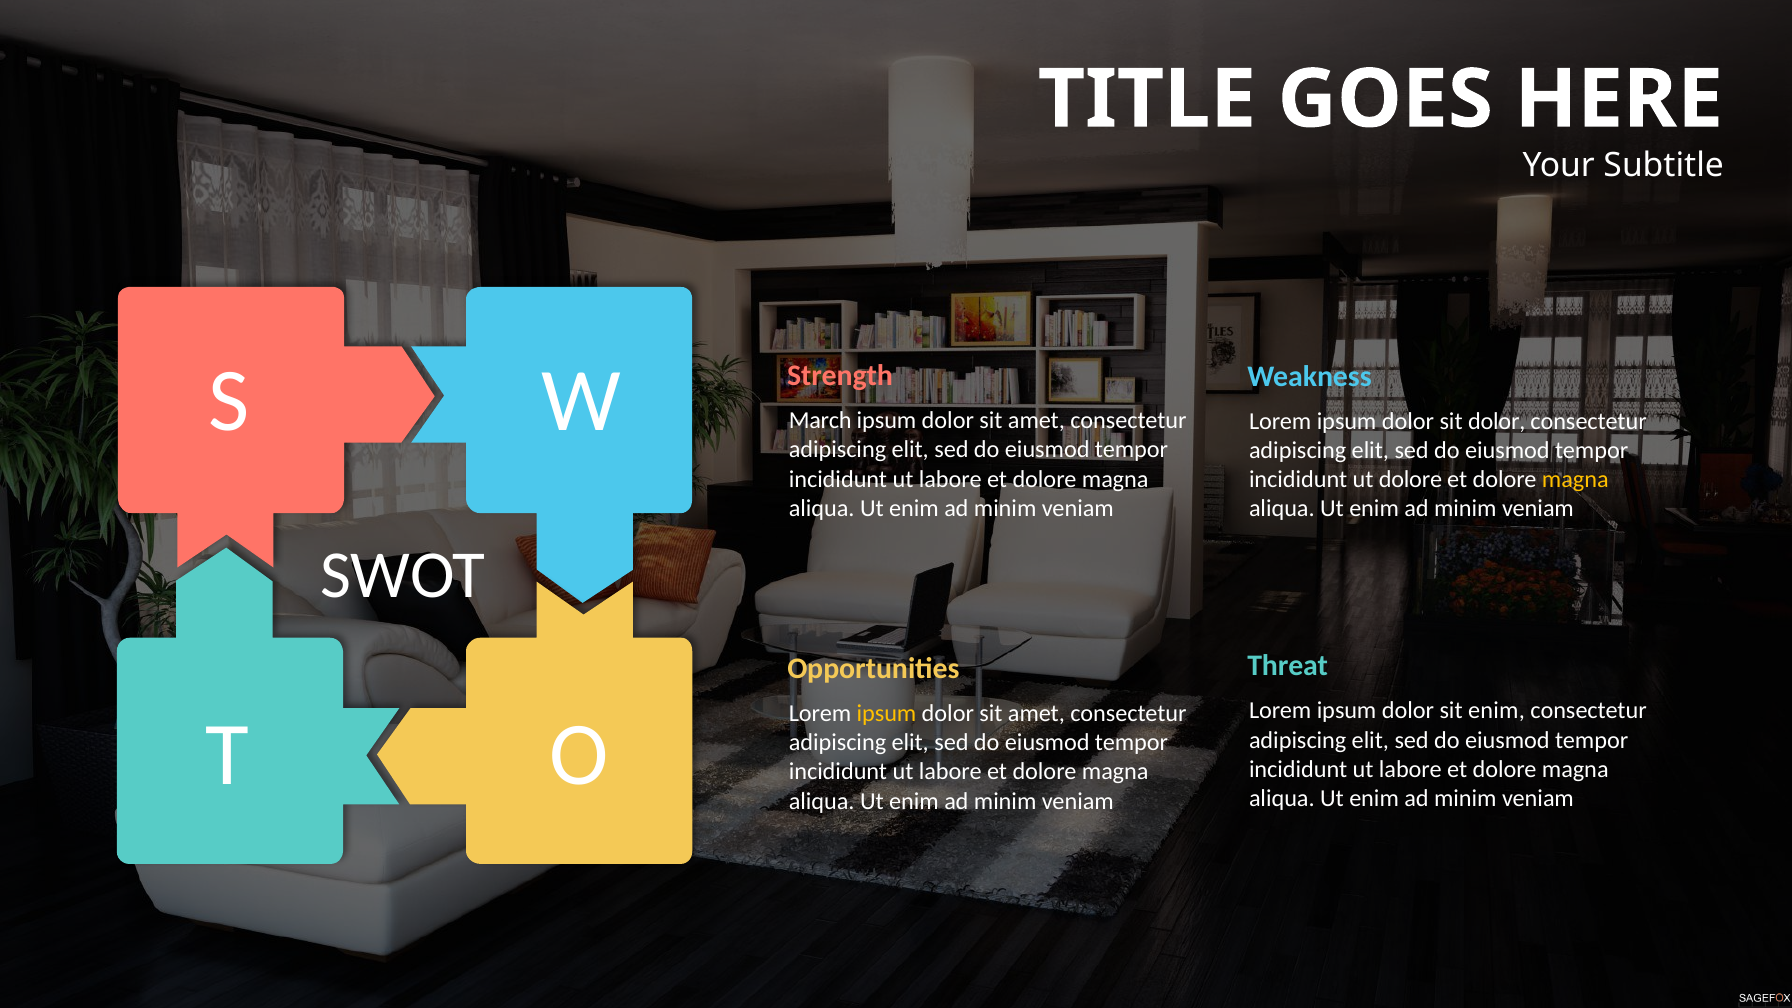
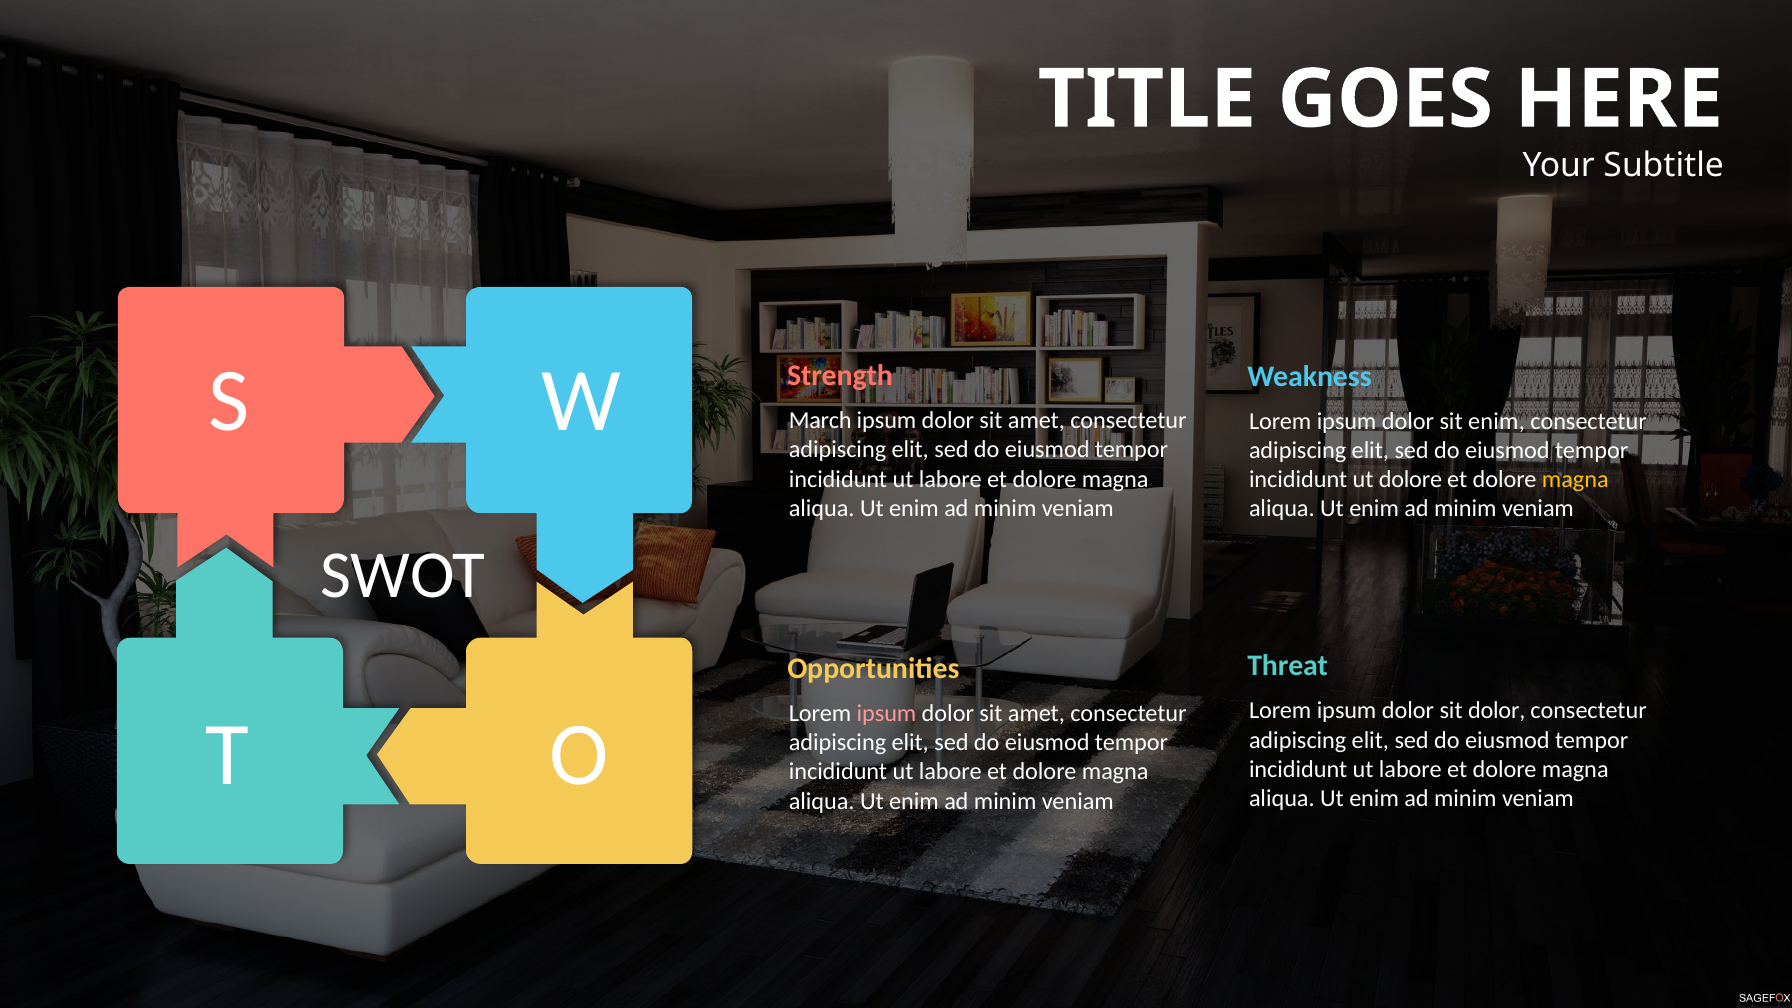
sit dolor: dolor -> enim
sit enim: enim -> dolor
ipsum at (887, 714) colour: yellow -> pink
